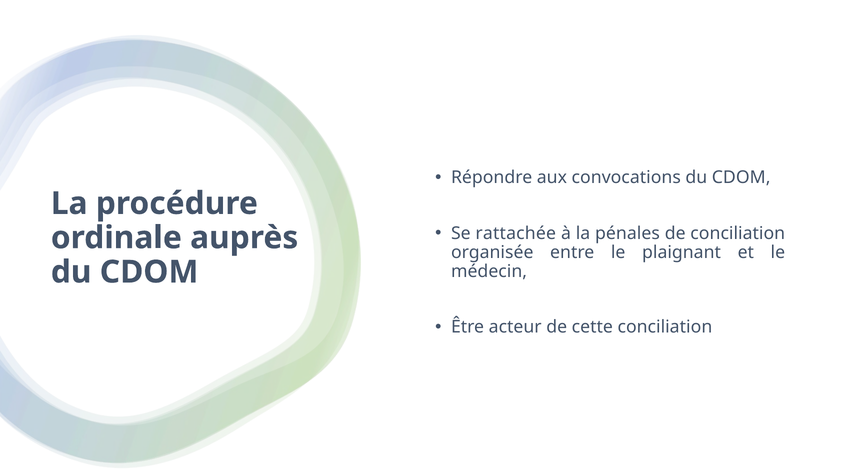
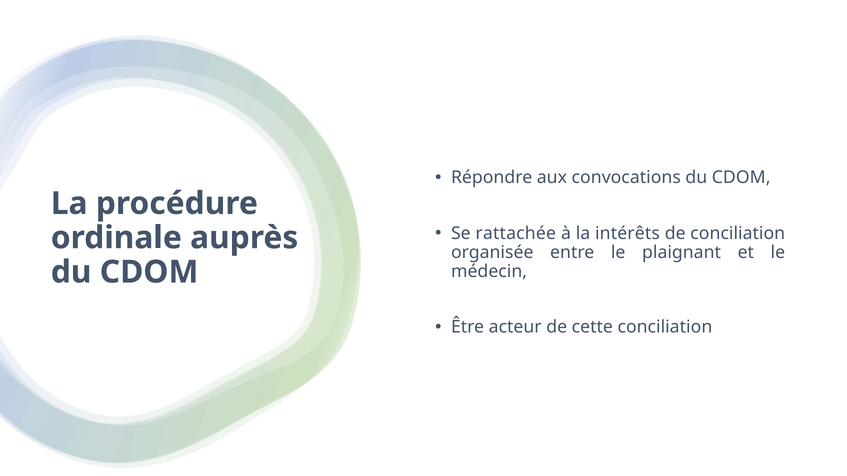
pénales: pénales -> intérêts
